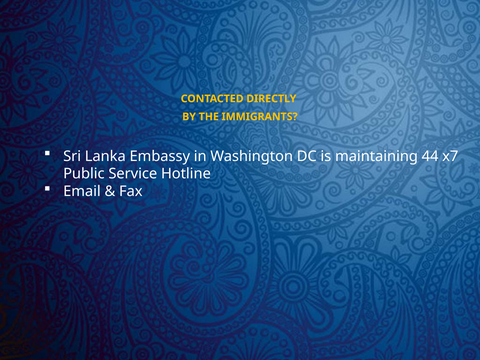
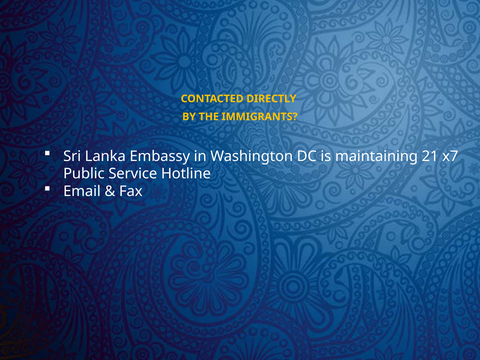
44: 44 -> 21
